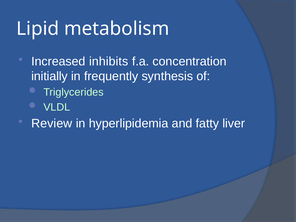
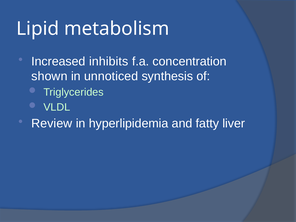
initially: initially -> shown
frequently: frequently -> unnoticed
